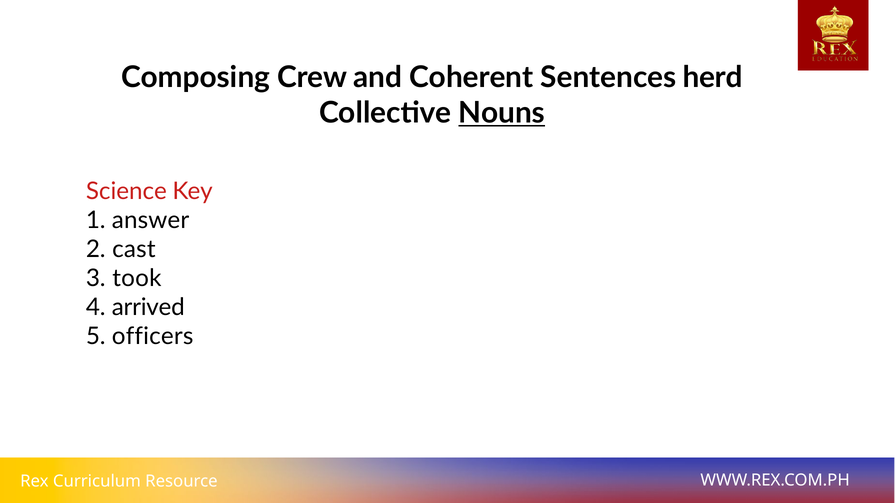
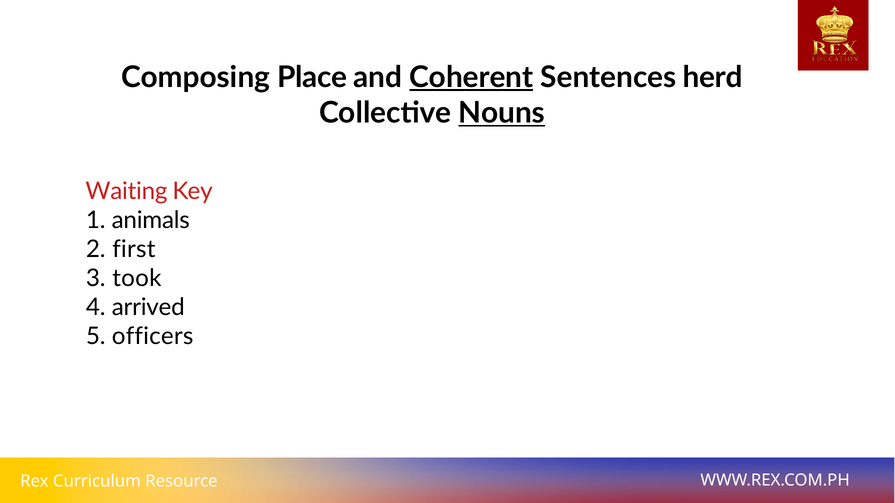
Crew: Crew -> Place
Coherent underline: none -> present
Science: Science -> Waiting
answer: answer -> animals
cast: cast -> first
